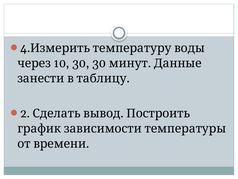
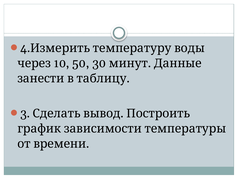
10 30: 30 -> 50
2: 2 -> 3
